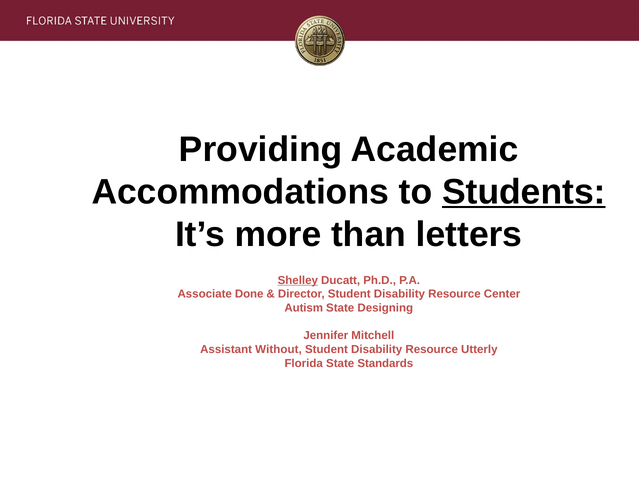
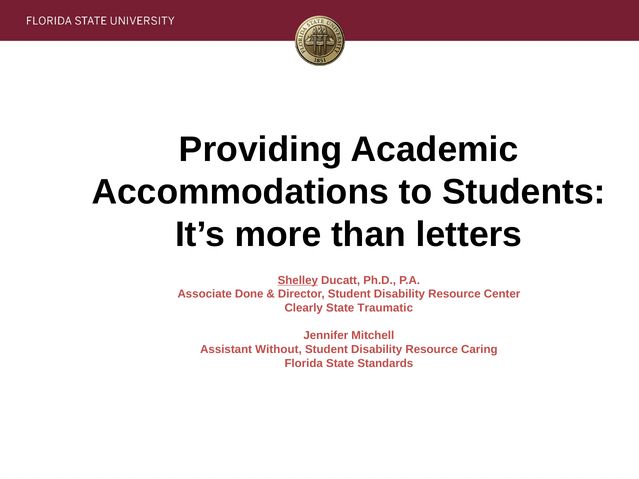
Students underline: present -> none
Autism: Autism -> Clearly
Designing: Designing -> Traumatic
Utterly: Utterly -> Caring
